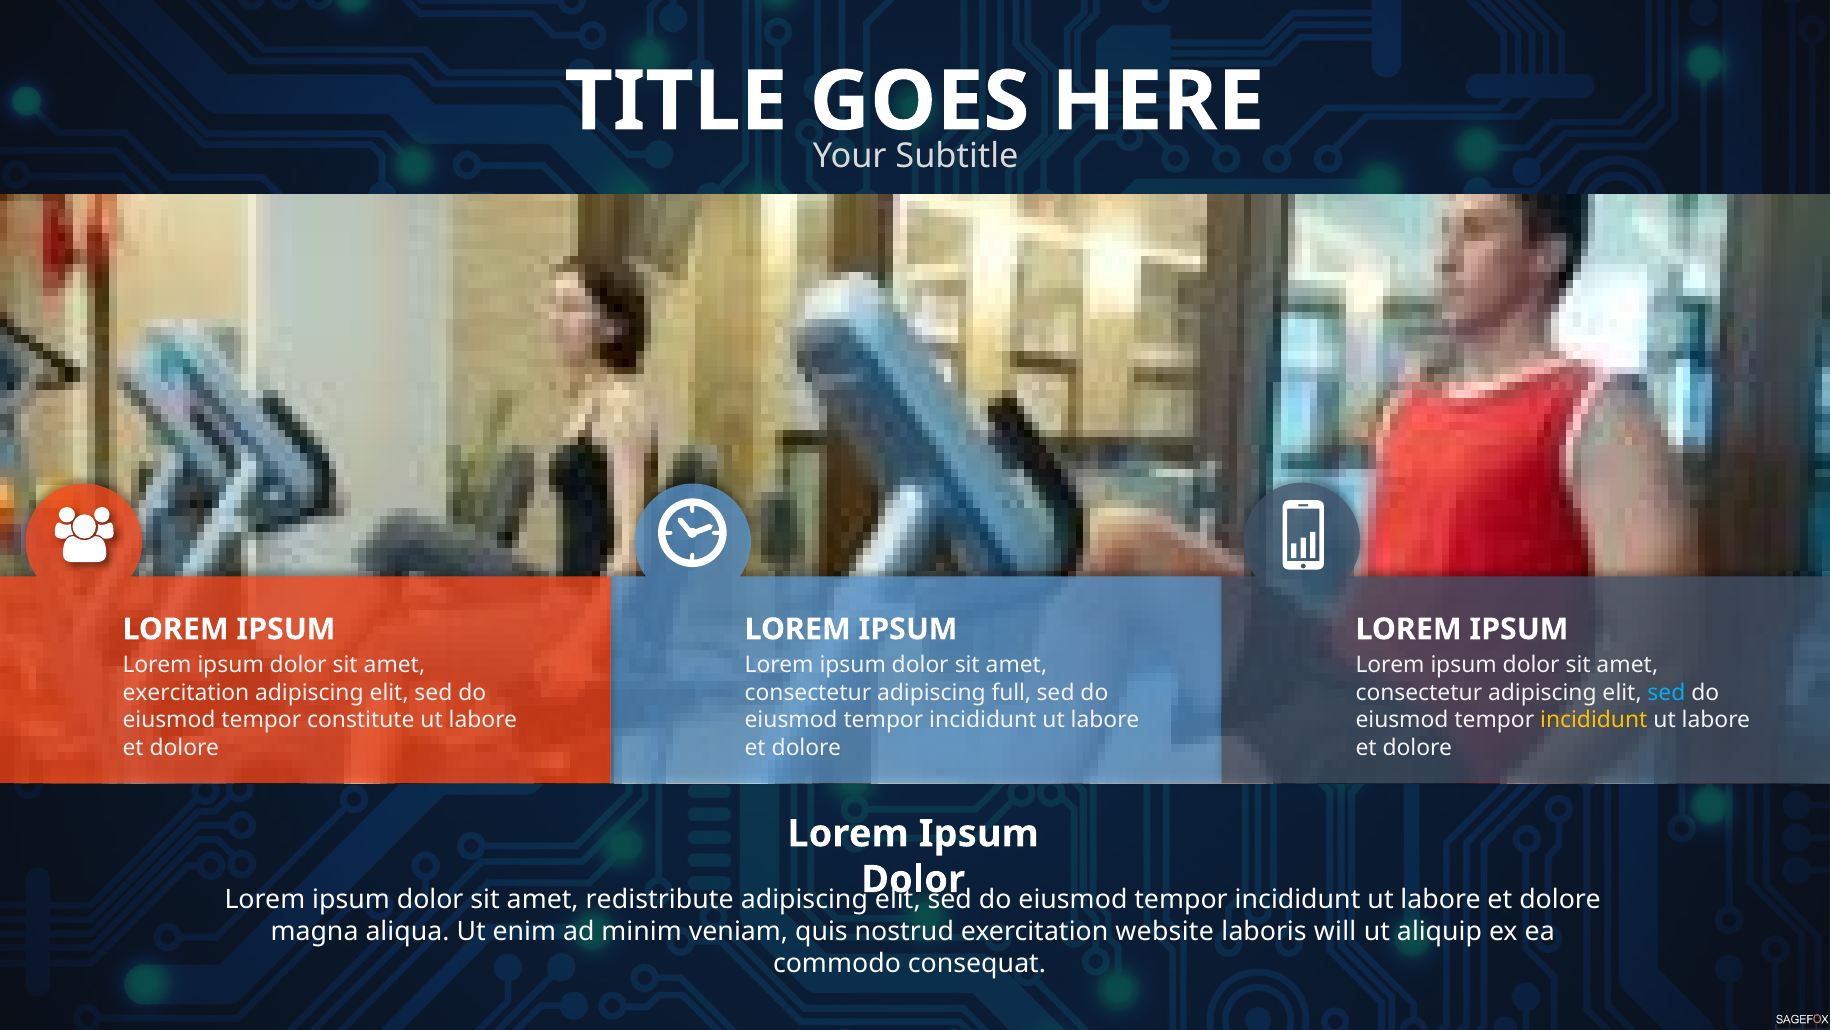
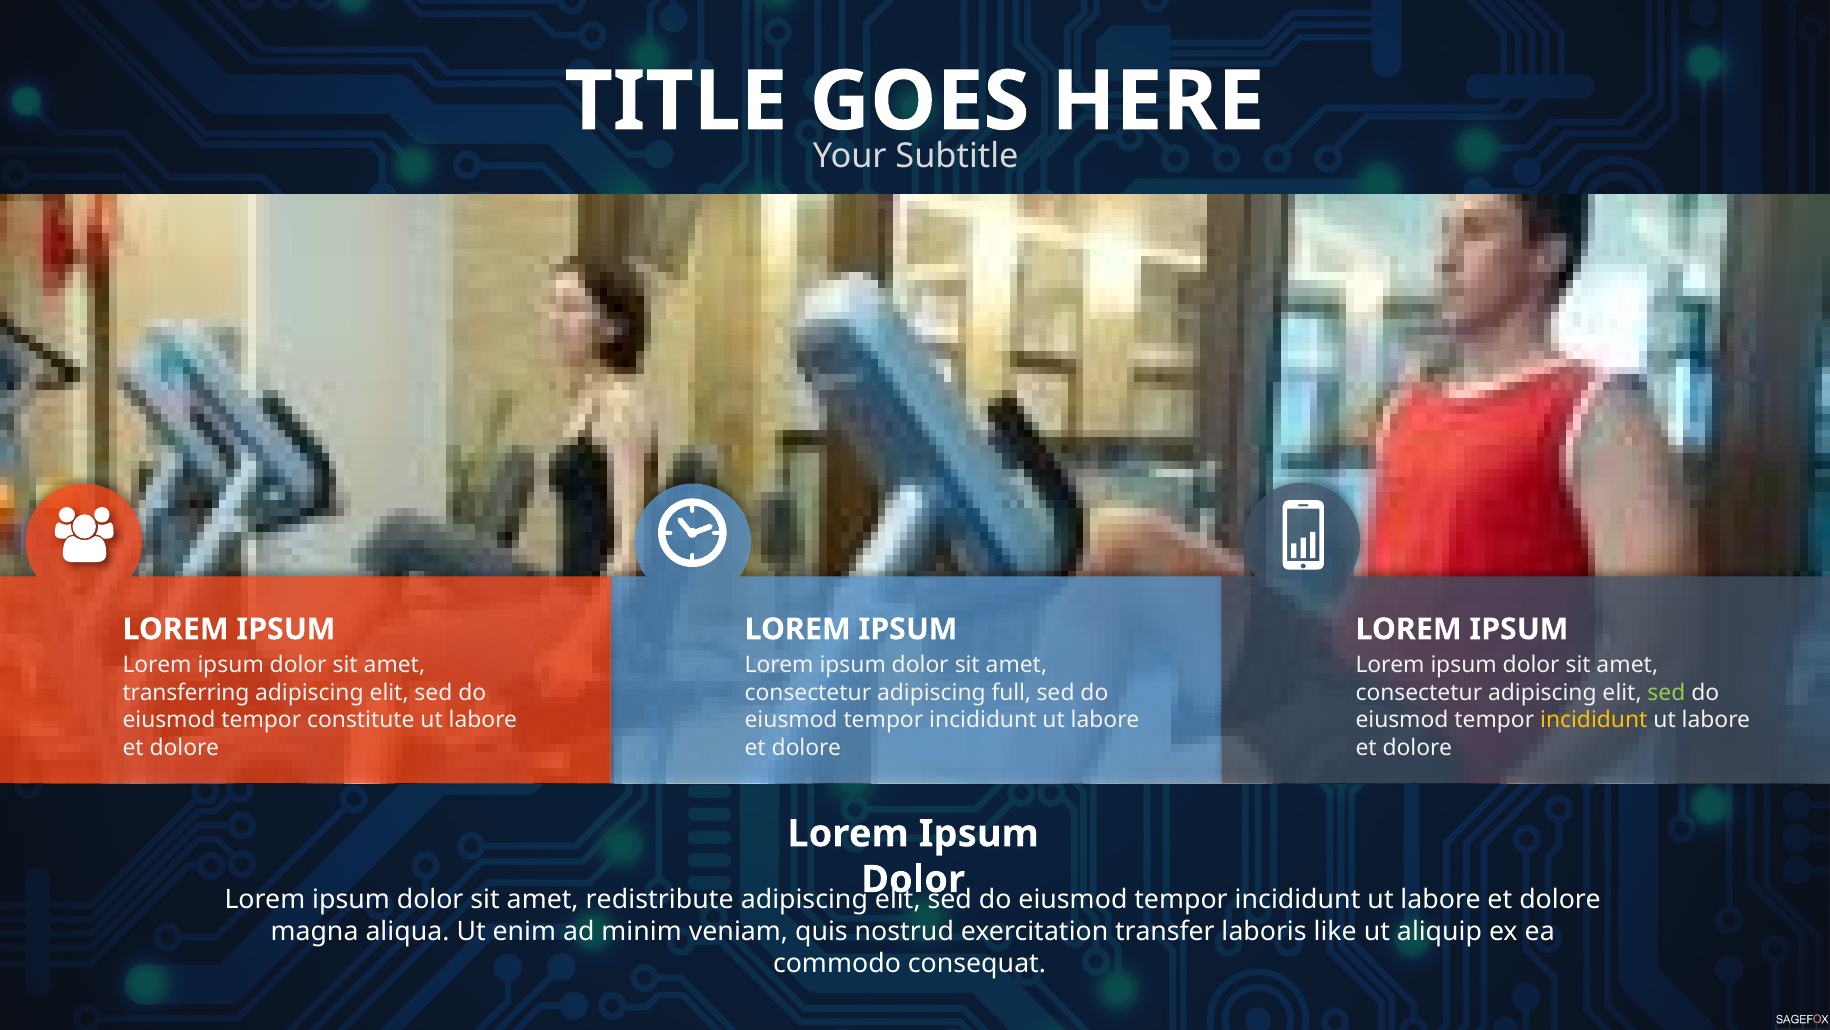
exercitation at (186, 692): exercitation -> transferring
sed at (1666, 692) colour: light blue -> light green
website: website -> transfer
will: will -> like
